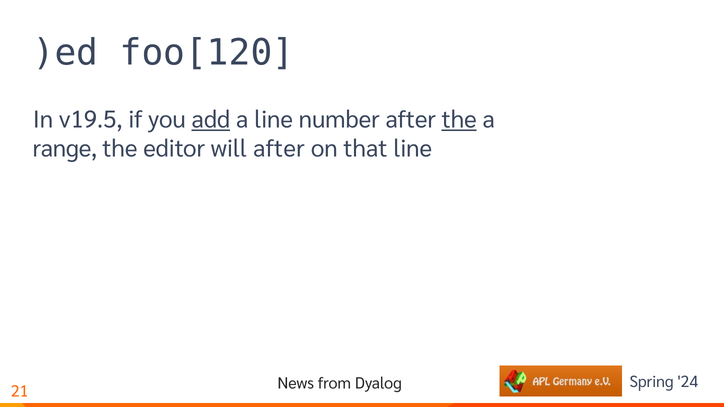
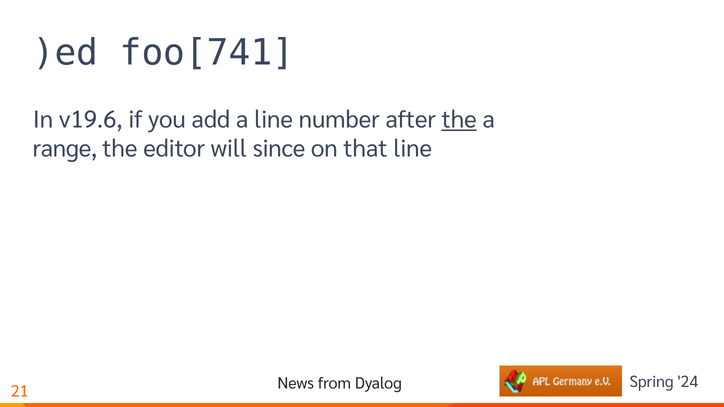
foo[120: foo[120 -> foo[741
v19.5: v19.5 -> v19.6
add underline: present -> none
will after: after -> since
